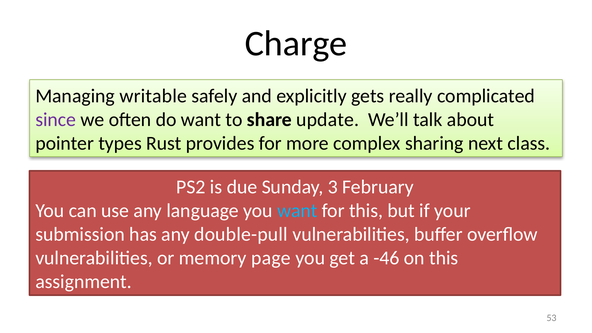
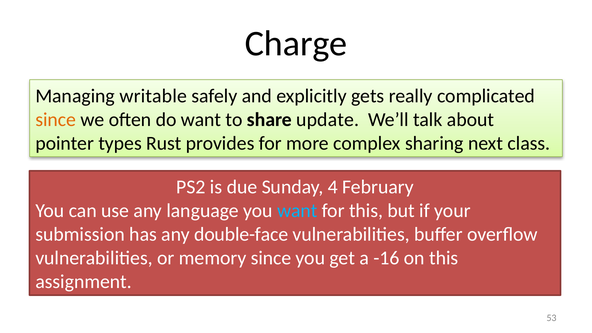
since at (56, 120) colour: purple -> orange
3: 3 -> 4
double-pull: double-pull -> double-face
memory page: page -> since
-46: -46 -> -16
